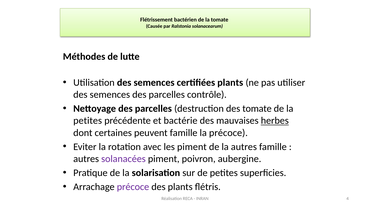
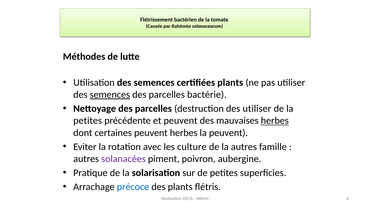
semences at (110, 95) underline: none -> present
contrôle: contrôle -> bactérie
des tomate: tomate -> utiliser
et bactérie: bactérie -> peuvent
peuvent famille: famille -> herbes
la précoce: précoce -> peuvent
les piment: piment -> culture
précoce at (133, 187) colour: purple -> blue
